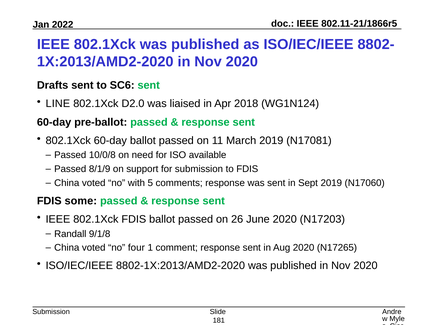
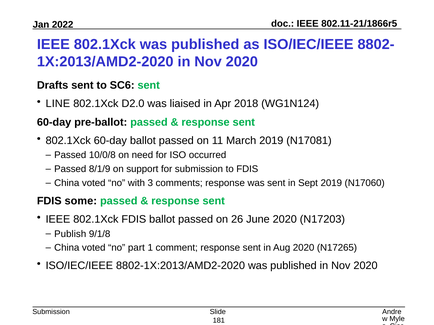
available: available -> occurred
5: 5 -> 3
Randall: Randall -> Publish
four: four -> part
